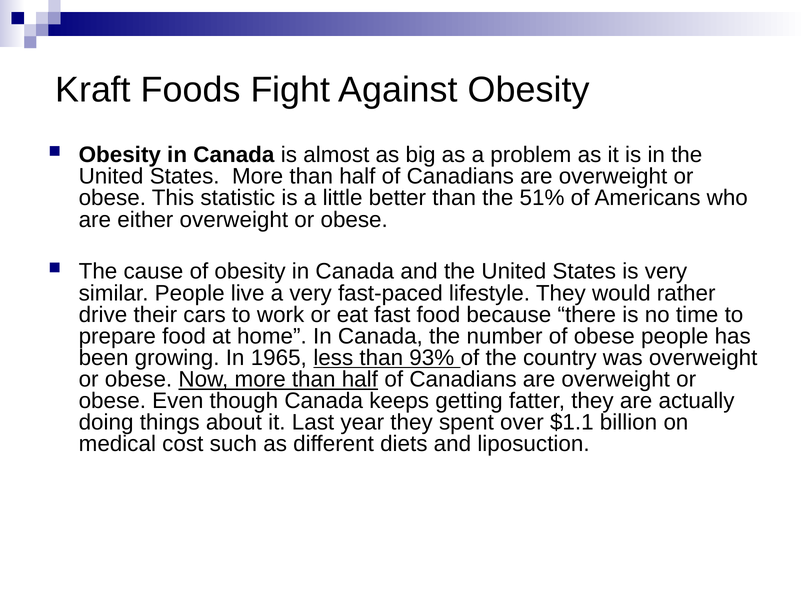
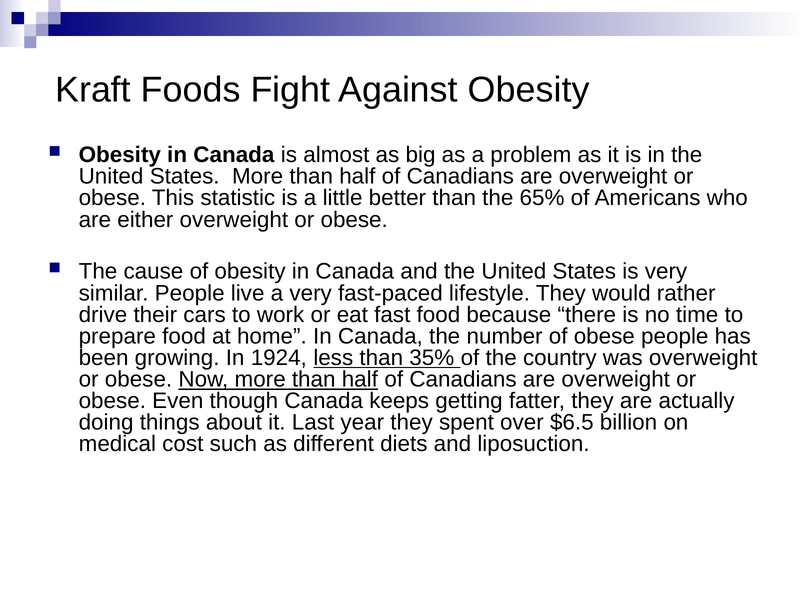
51%: 51% -> 65%
1965: 1965 -> 1924
93%: 93% -> 35%
$1.1: $1.1 -> $6.5
